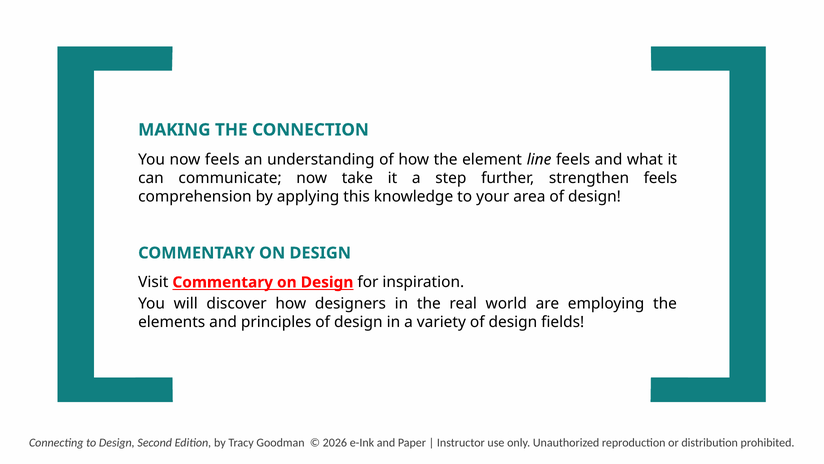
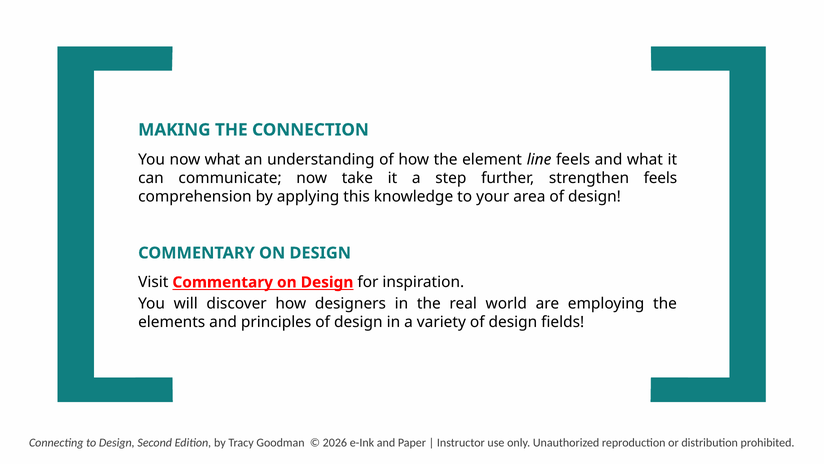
now feels: feels -> what
